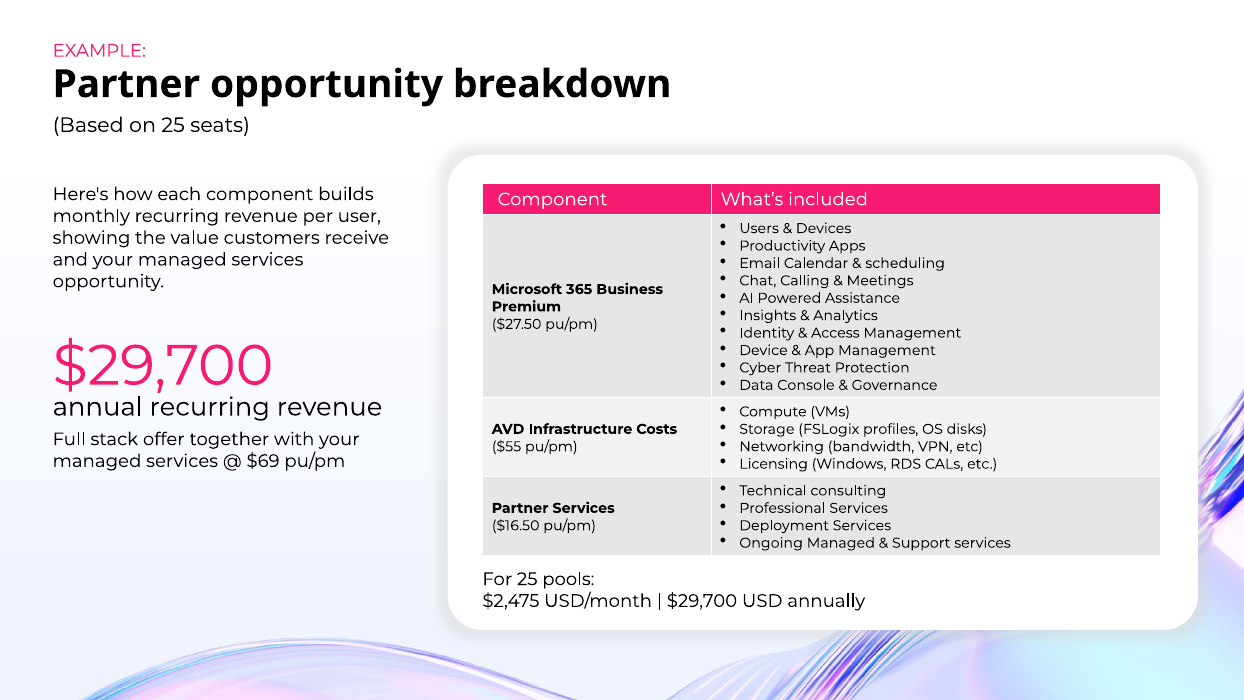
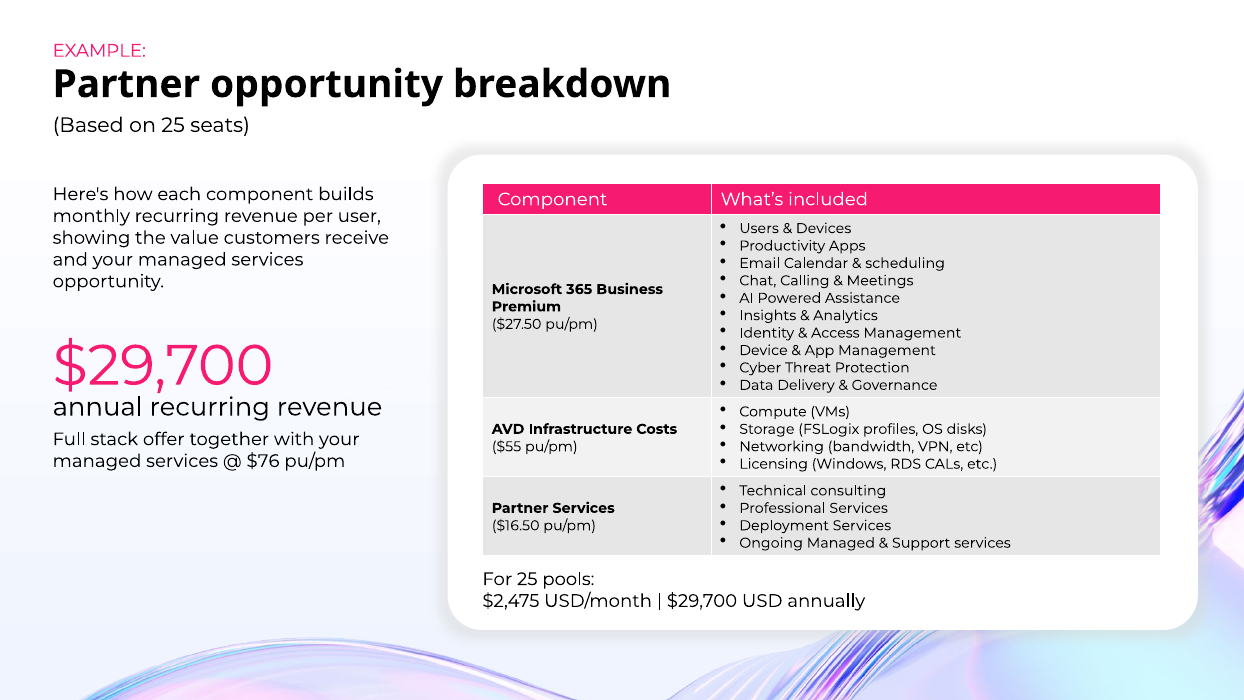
Console: Console -> Delivery
$69: $69 -> $76
